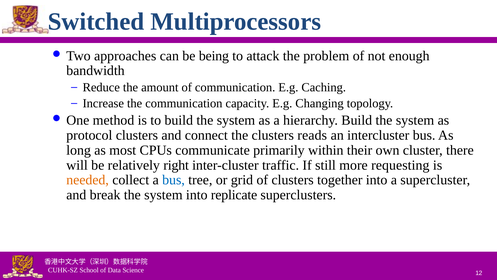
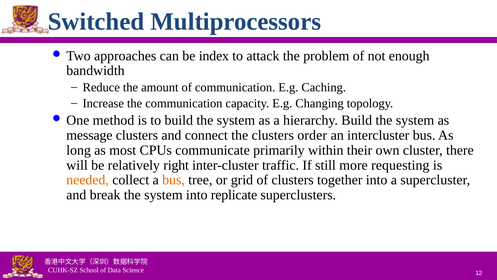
being: being -> index
protocol: protocol -> message
reads: reads -> order
bus at (174, 180) colour: blue -> orange
